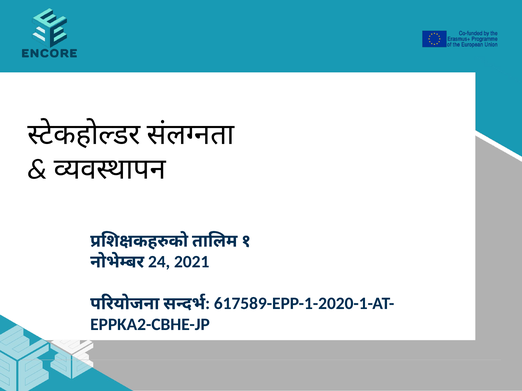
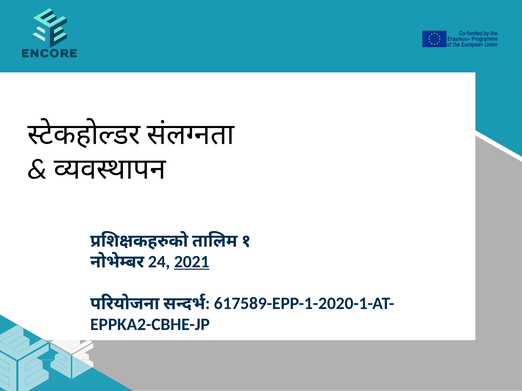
2021 underline: none -> present
